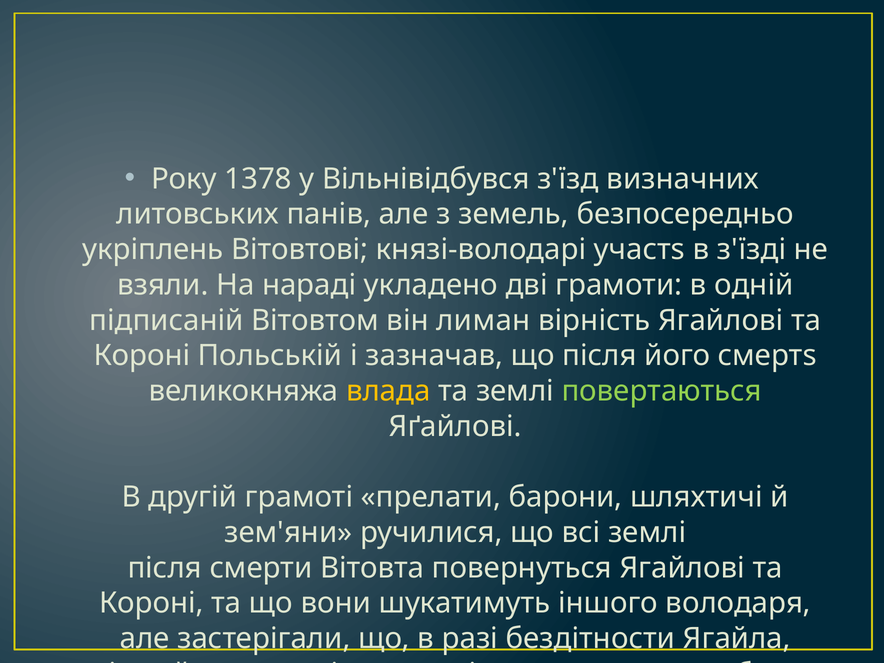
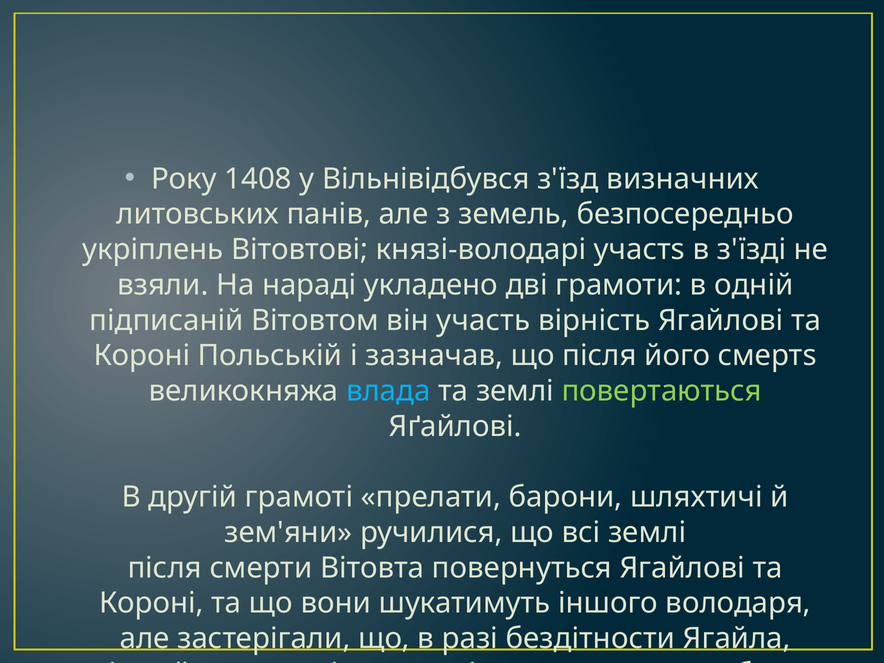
1378: 1378 -> 1408
лиман: лиман -> участь
влада colour: yellow -> light blue
